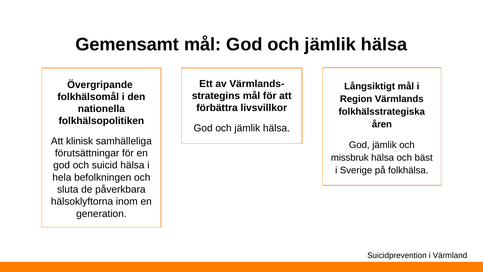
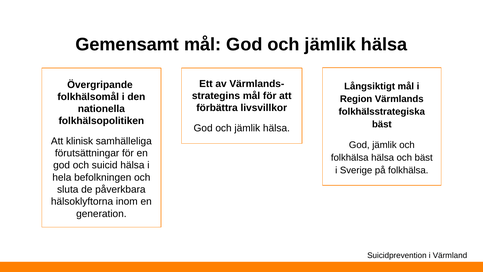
åren at (382, 124): åren -> bäst
missbruk at (350, 157): missbruk -> folkhälsa
